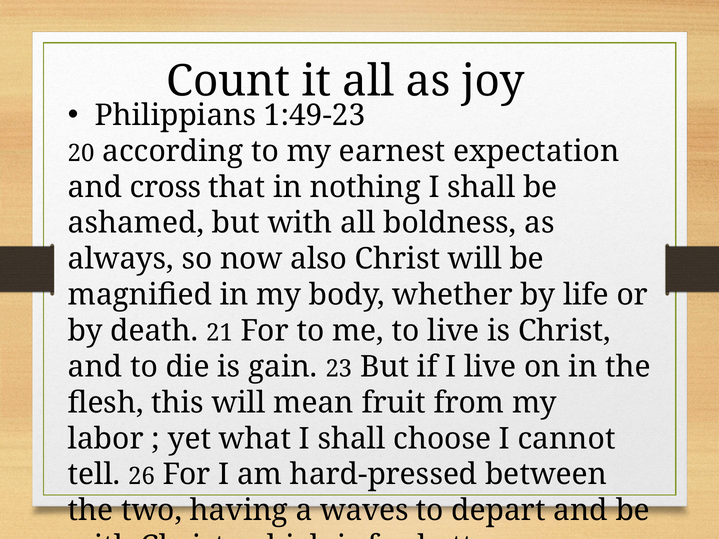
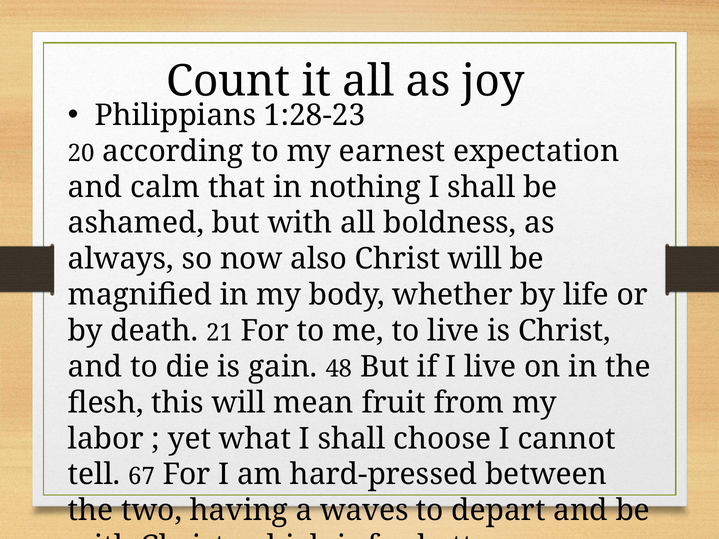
1:49-23: 1:49-23 -> 1:28-23
cross: cross -> calm
23: 23 -> 48
26: 26 -> 67
